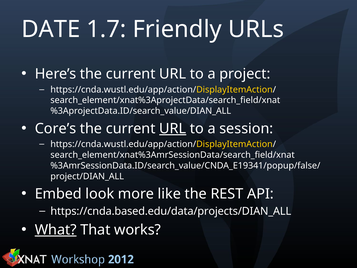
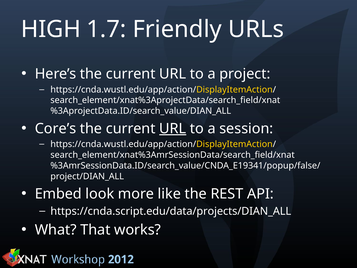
DATE: DATE -> HIGH
https://cnda.based.edu/data/projects/DIAN_ALL: https://cnda.based.edu/data/projects/DIAN_ALL -> https://cnda.script.edu/data/projects/DIAN_ALL
What underline: present -> none
